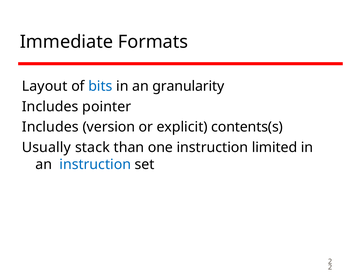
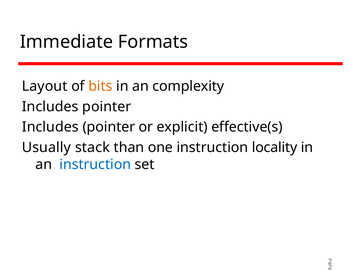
bits colour: blue -> orange
granularity: granularity -> complexity
version at (109, 127): version -> pointer
contents(s: contents(s -> effective(s
limited: limited -> locality
